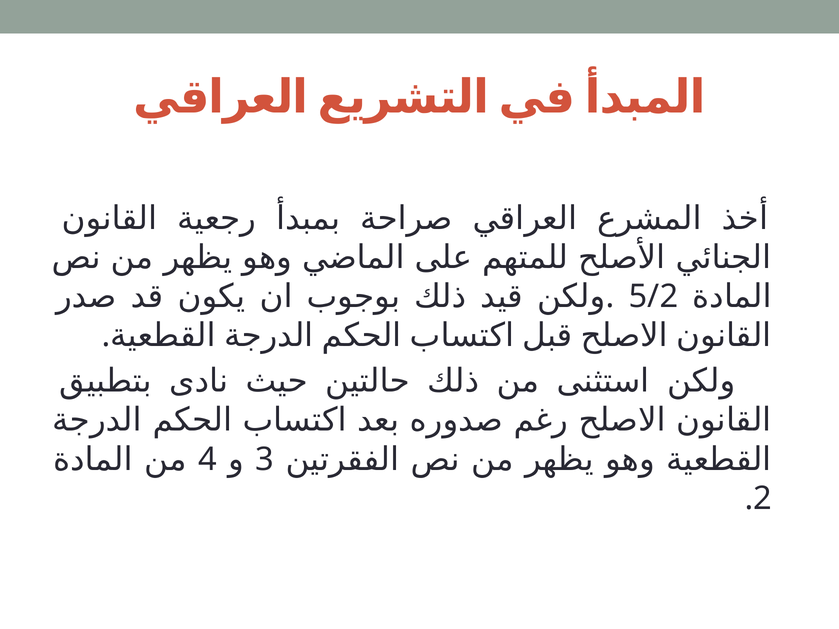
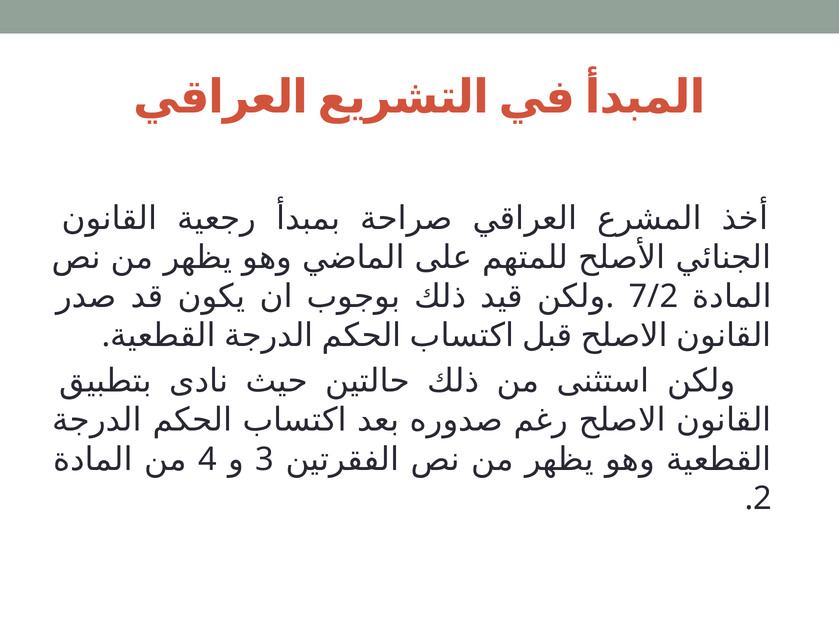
5/2: 5/2 -> 7/2
